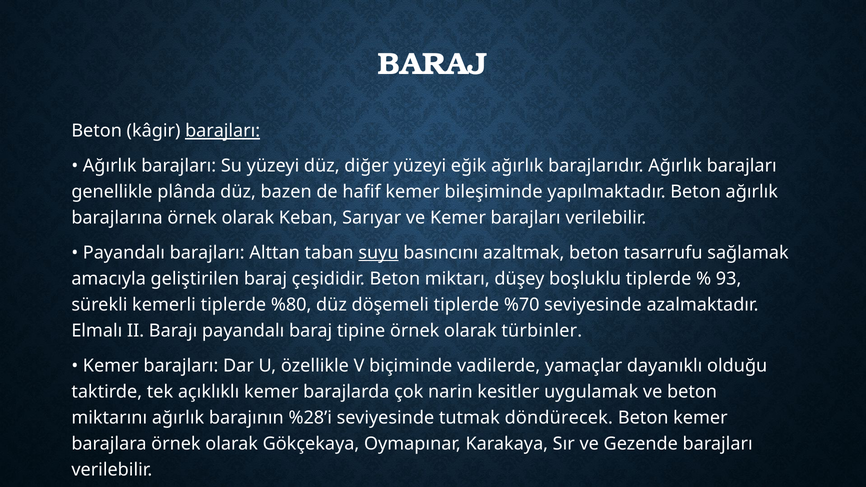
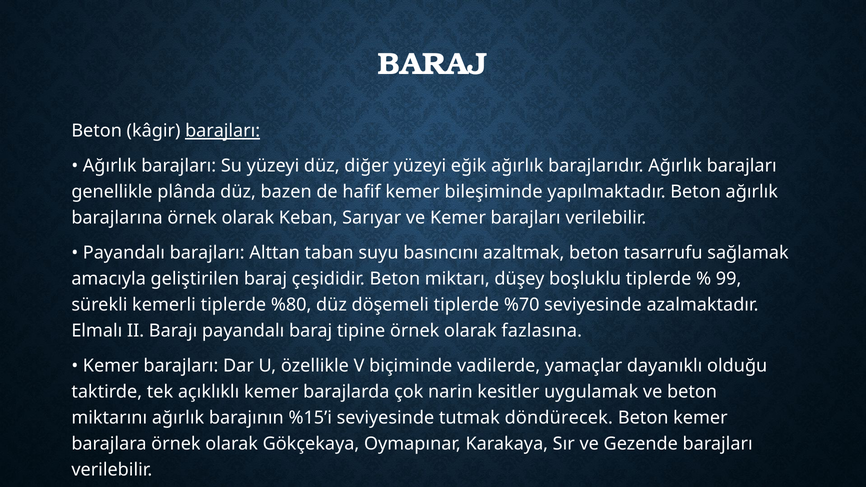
suyu underline: present -> none
93: 93 -> 99
türbinler: türbinler -> fazlasına
%28’i: %28’i -> %15’i
